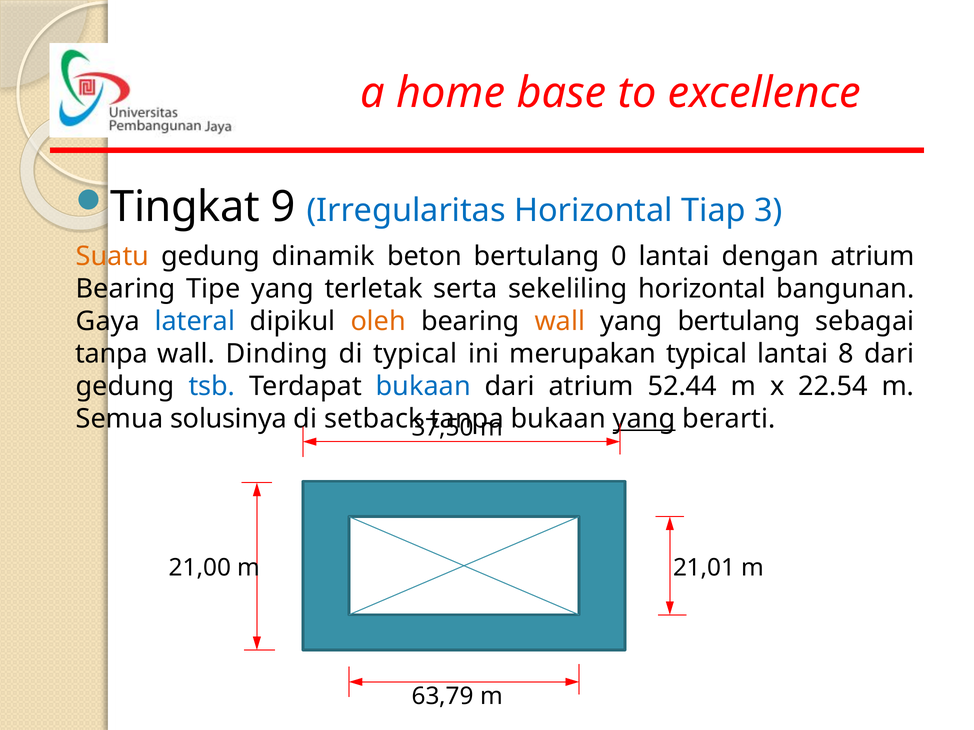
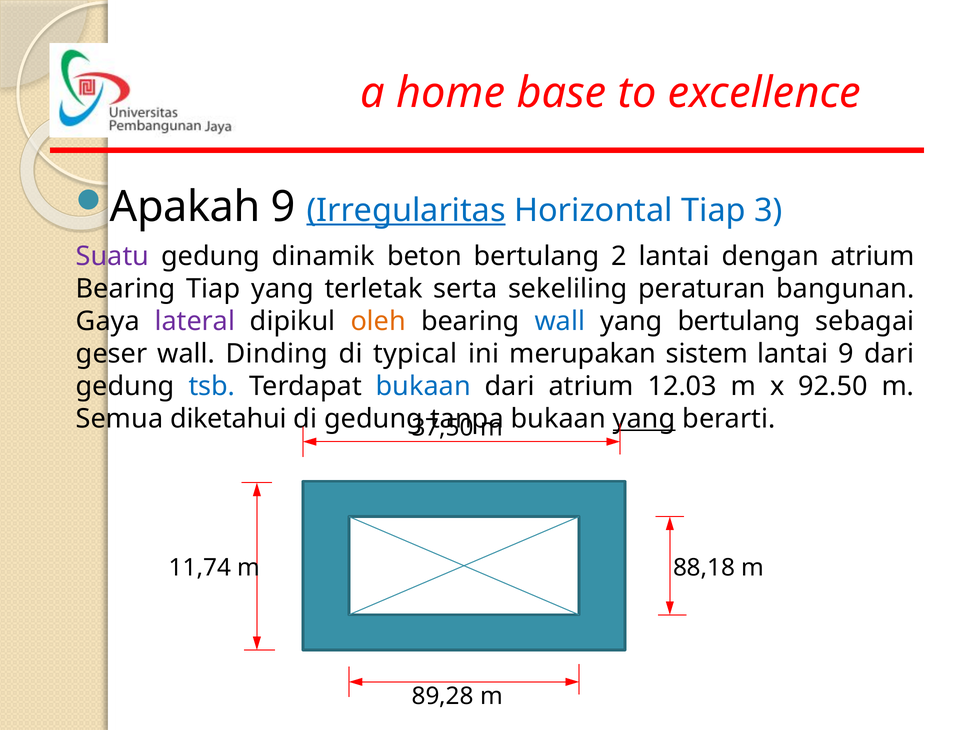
Tingkat: Tingkat -> Apakah
Irregularitas underline: none -> present
Suatu colour: orange -> purple
0: 0 -> 2
Bearing Tipe: Tipe -> Tiap
sekeliling horizontal: horizontal -> peraturan
lateral colour: blue -> purple
wall at (560, 321) colour: orange -> blue
tanpa at (112, 354): tanpa -> geser
merupakan typical: typical -> sistem
lantai 8: 8 -> 9
52.44: 52.44 -> 12.03
22.54: 22.54 -> 92.50
solusinya: solusinya -> diketahui
di setback: setback -> gedung
21,00: 21,00 -> 11,74
21,01: 21,01 -> 88,18
63,79: 63,79 -> 89,28
